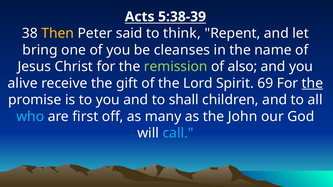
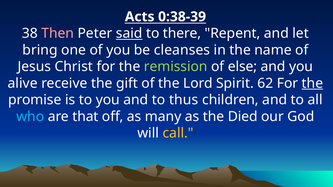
5:38-39: 5:38-39 -> 0:38-39
Then colour: yellow -> pink
said underline: none -> present
think: think -> there
also: also -> else
69: 69 -> 62
shall: shall -> thus
first: first -> that
John: John -> Died
call colour: light blue -> yellow
